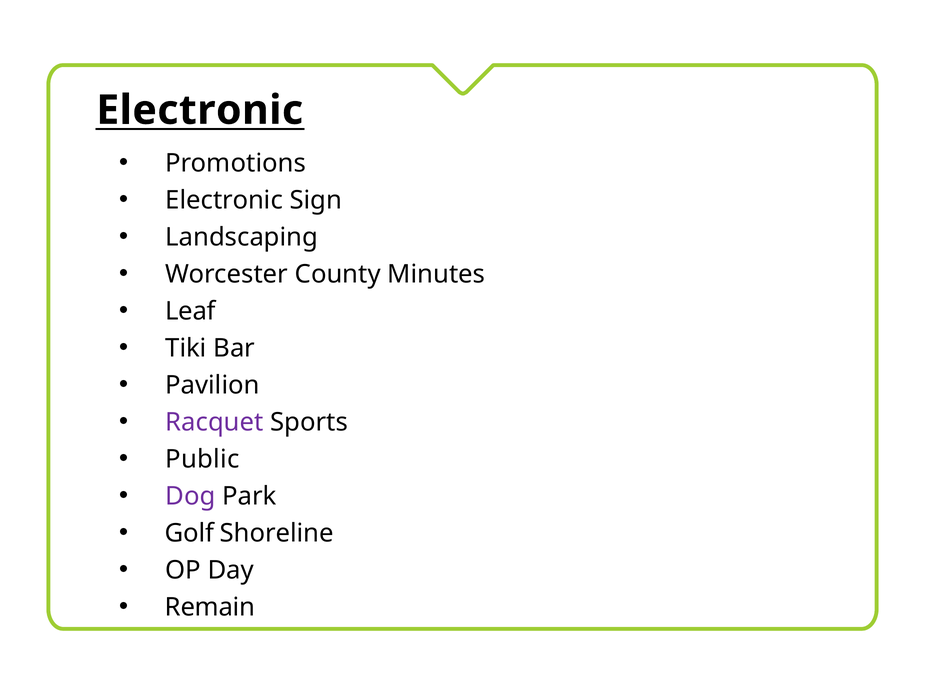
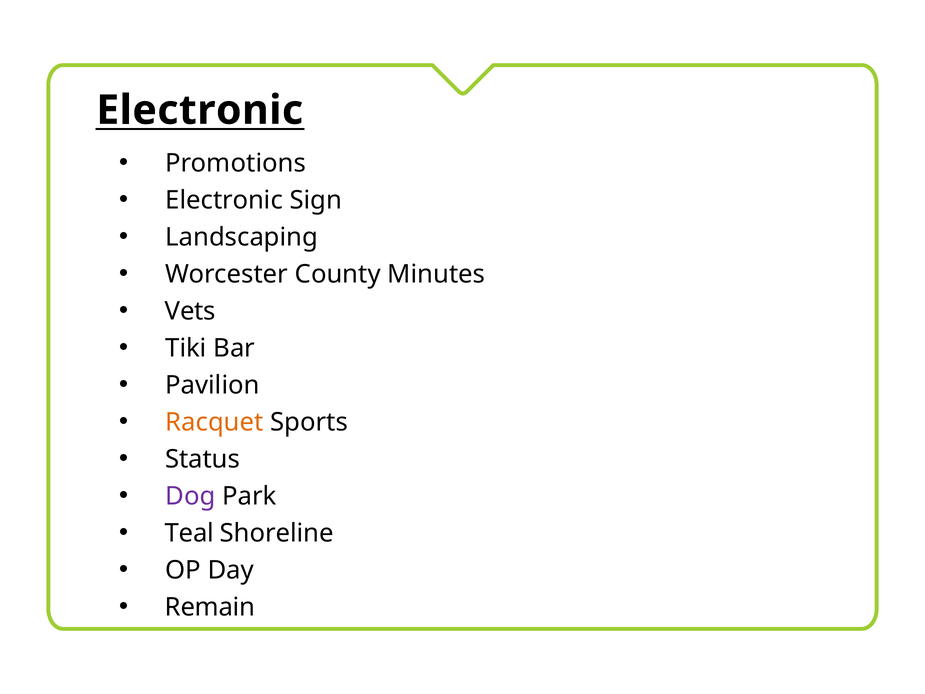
Leaf: Leaf -> Vets
Racquet colour: purple -> orange
Public: Public -> Status
Golf: Golf -> Teal
